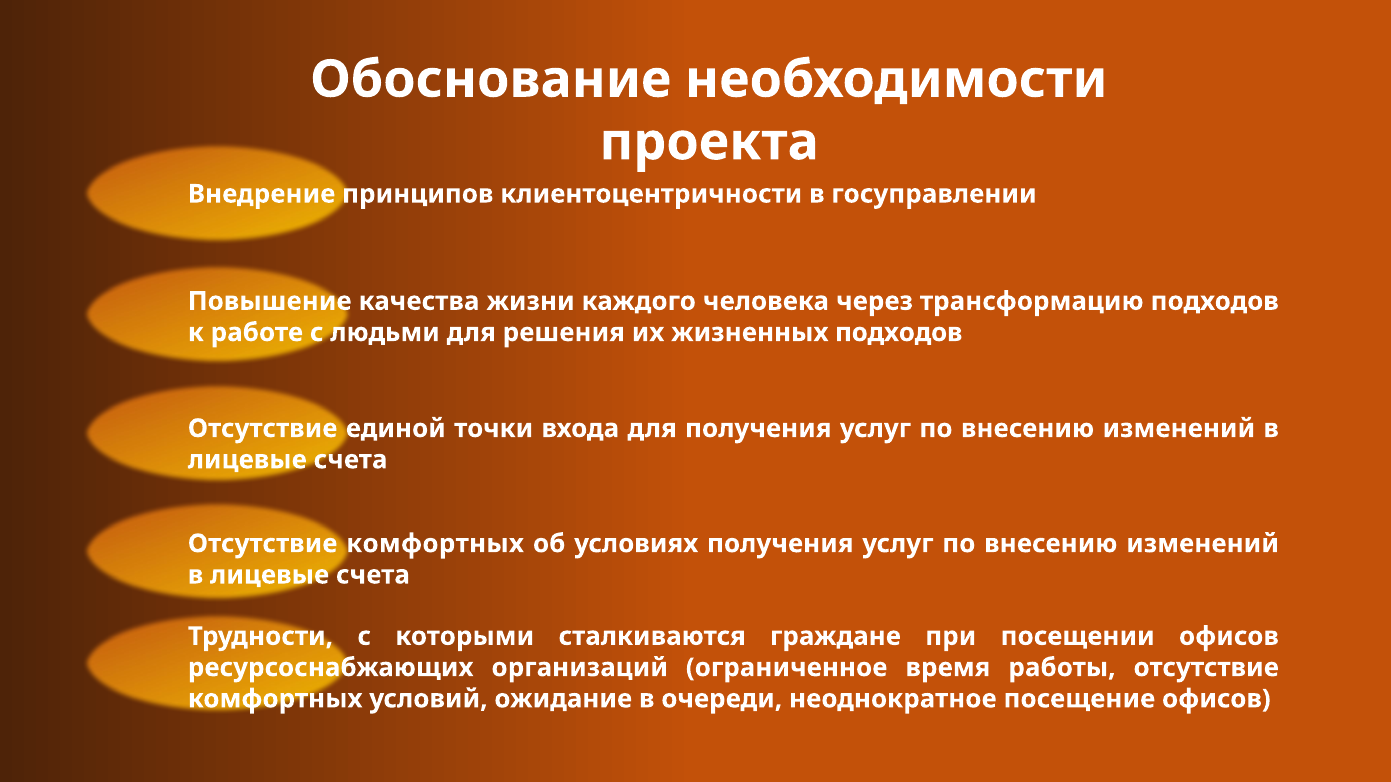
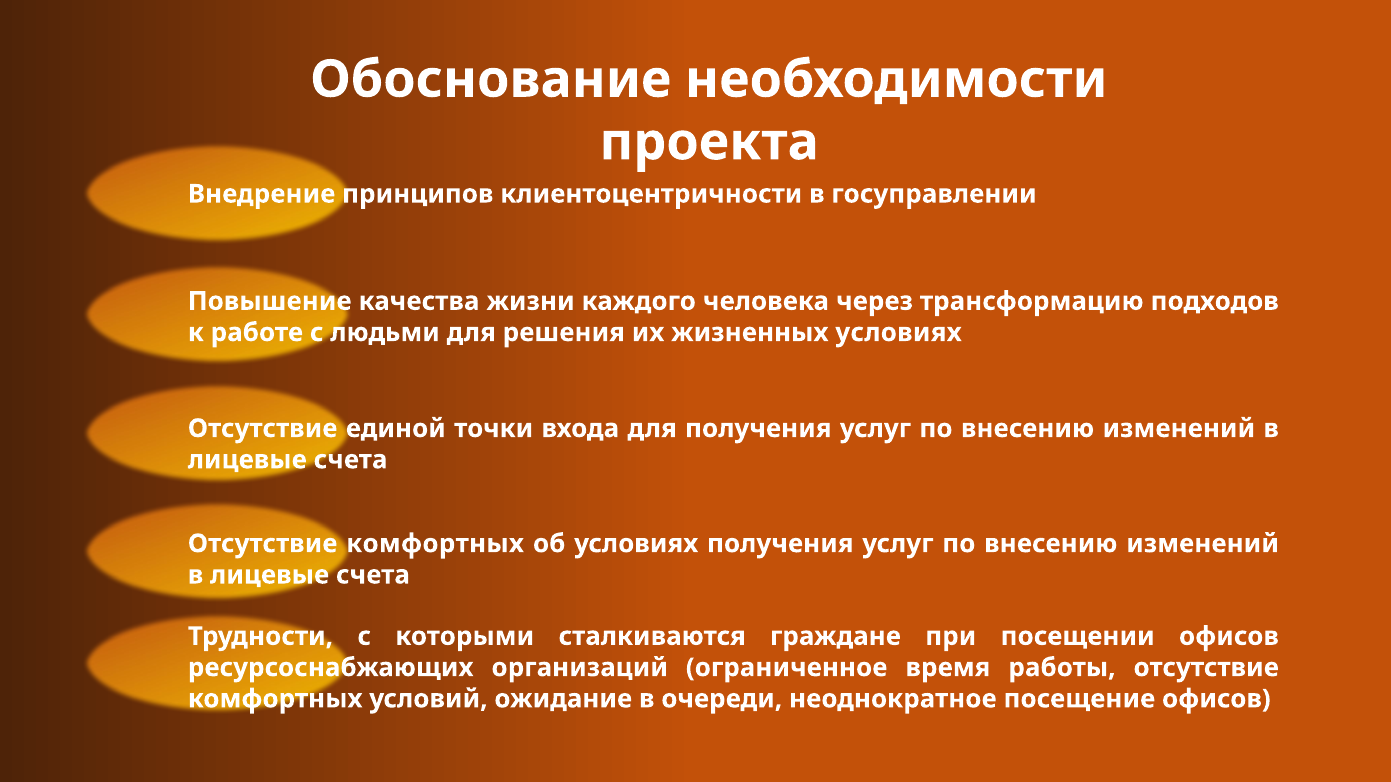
жизненных подходов: подходов -> условиях
